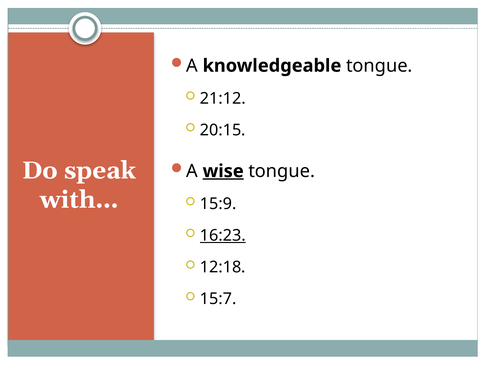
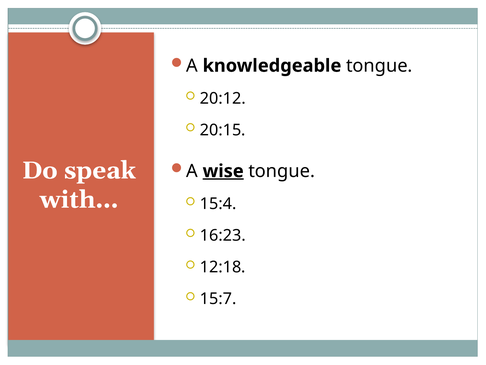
21:12: 21:12 -> 20:12
15:9: 15:9 -> 15:4
16:23 underline: present -> none
